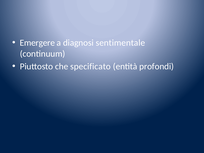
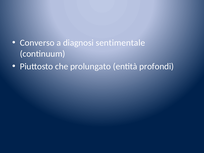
Emergere: Emergere -> Converso
specificato: specificato -> prolungato
